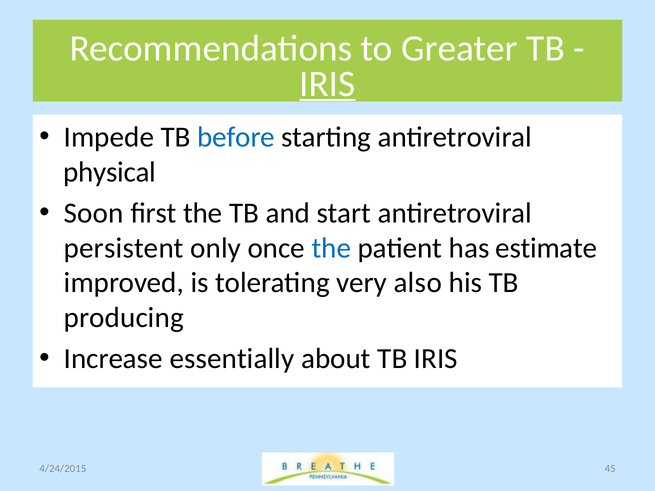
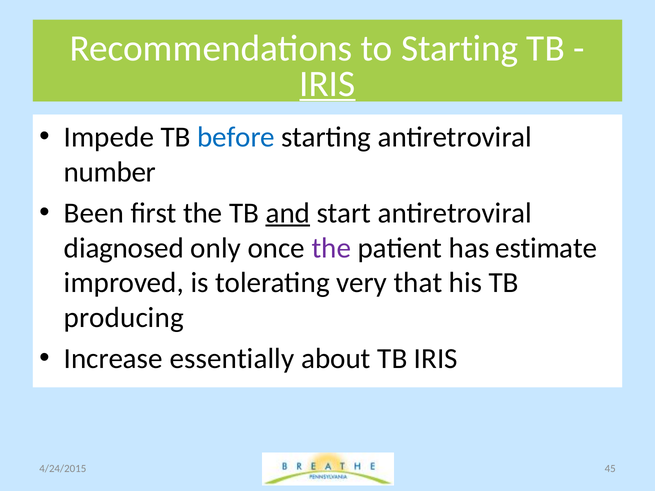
to Greater: Greater -> Starting
physical: physical -> number
Soon: Soon -> Been
and underline: none -> present
persistent: persistent -> diagnosed
the at (331, 248) colour: blue -> purple
also: also -> that
